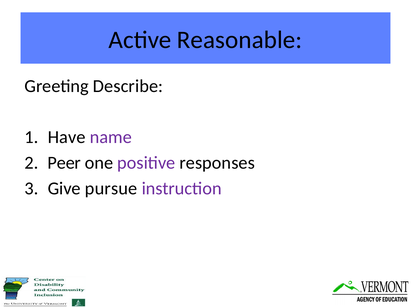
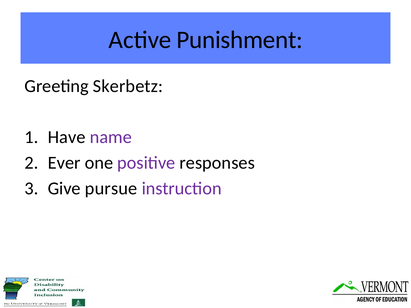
Reasonable: Reasonable -> Punishment
Describe: Describe -> Skerbetz
Peer: Peer -> Ever
